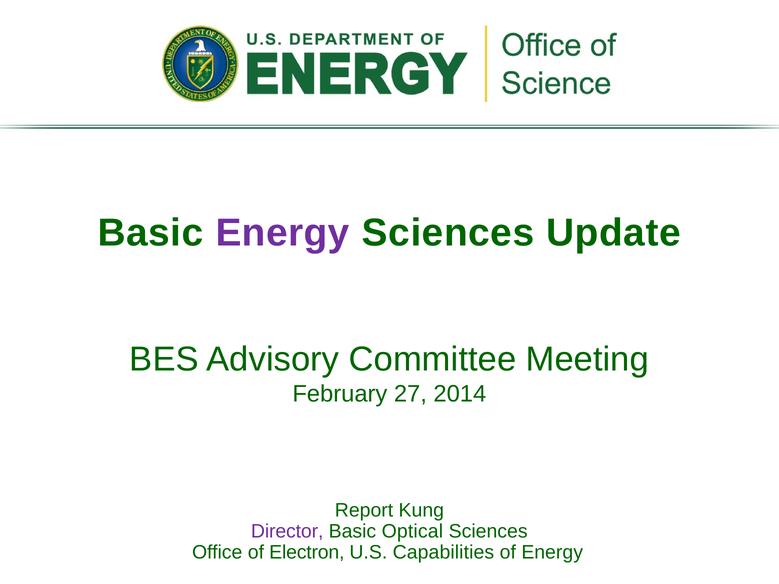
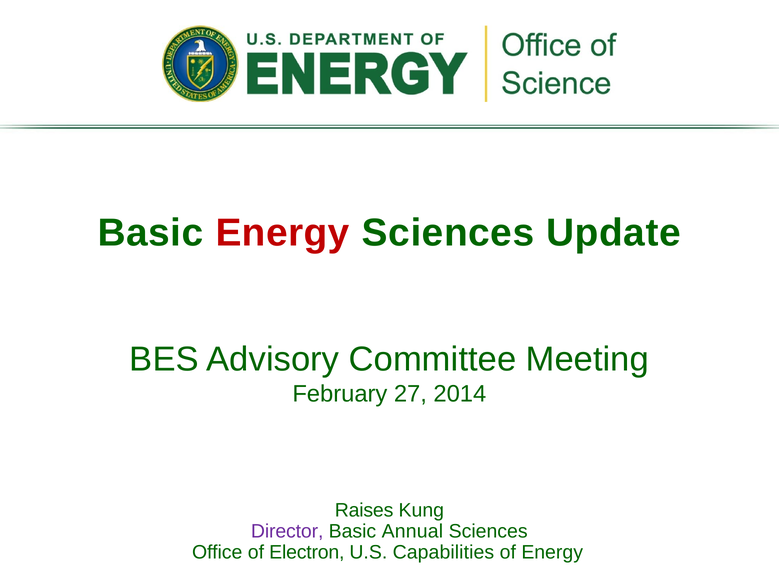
Energy at (282, 233) colour: purple -> red
Report: Report -> Raises
Optical: Optical -> Annual
